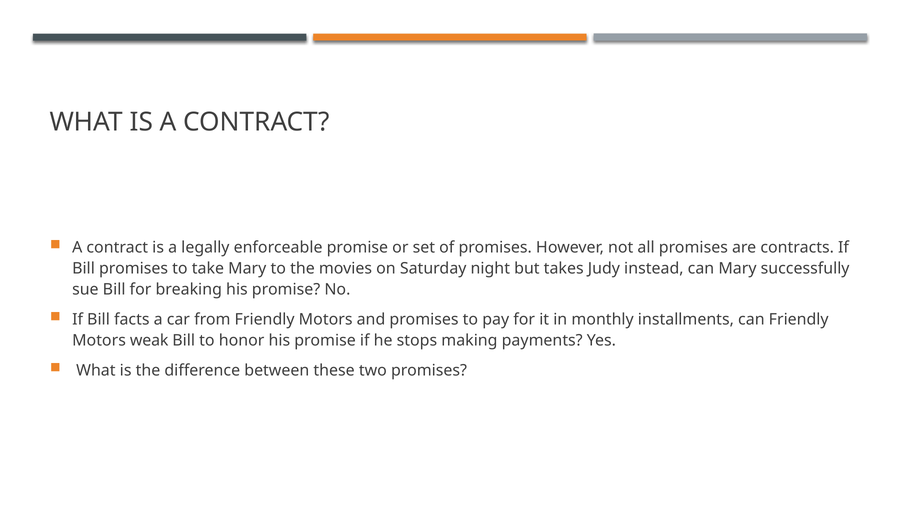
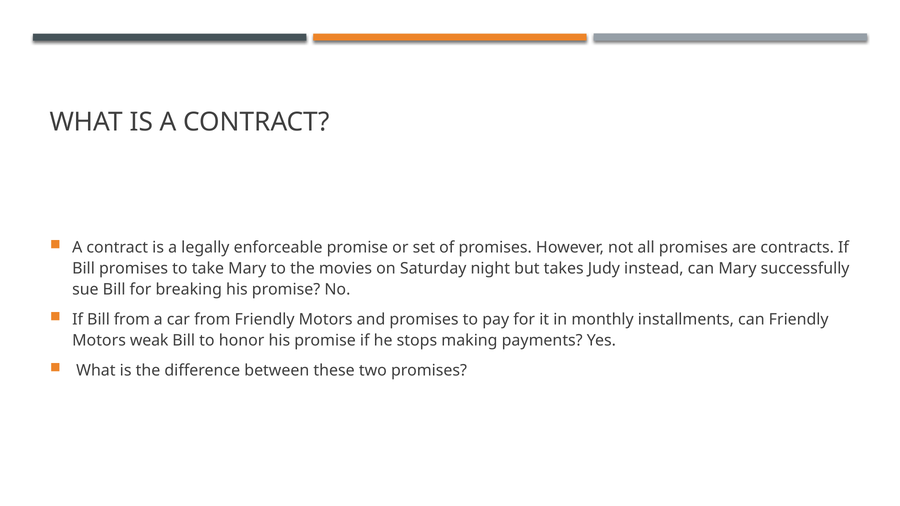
Bill facts: facts -> from
